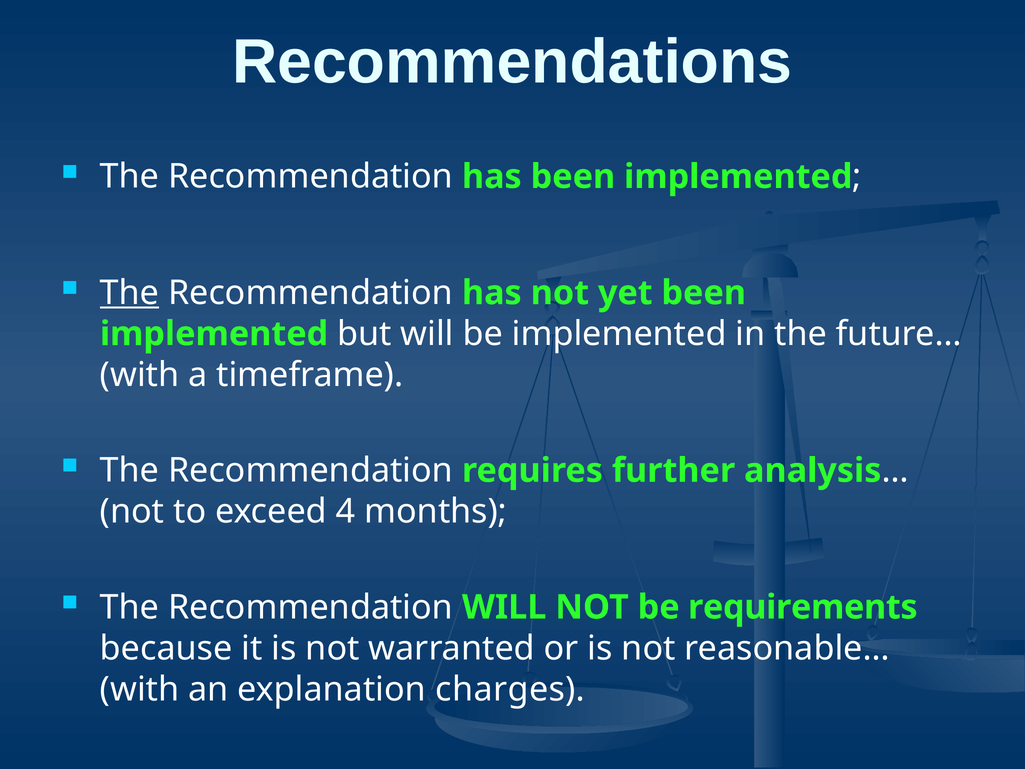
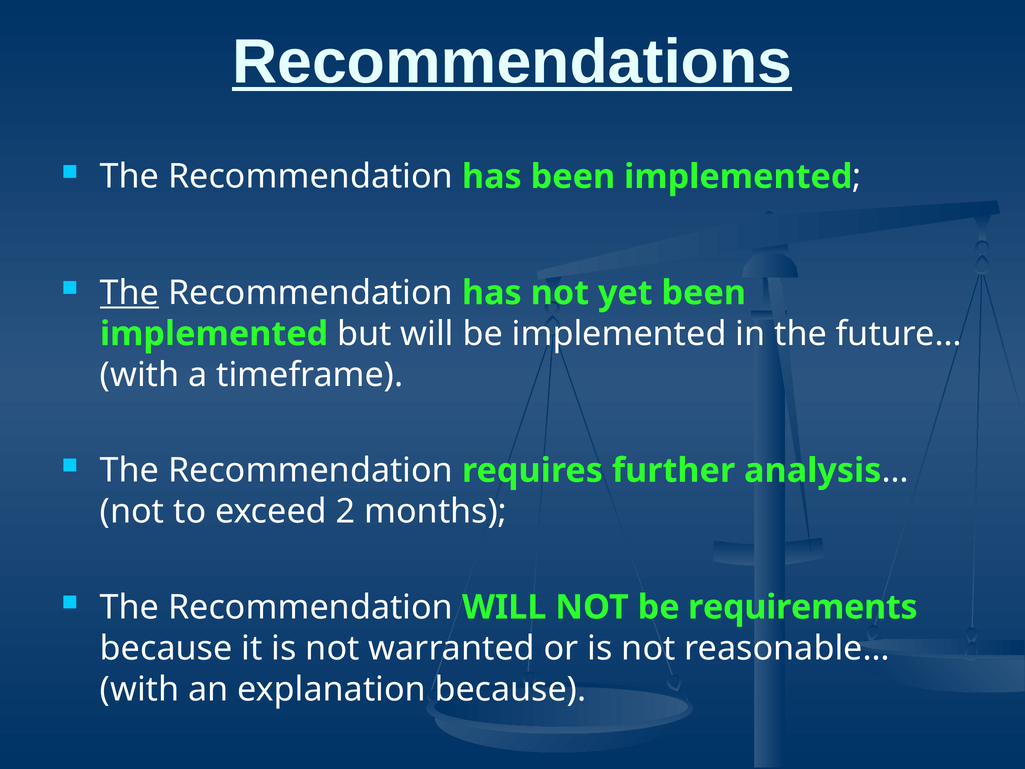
Recommendations underline: none -> present
4: 4 -> 2
explanation charges: charges -> because
